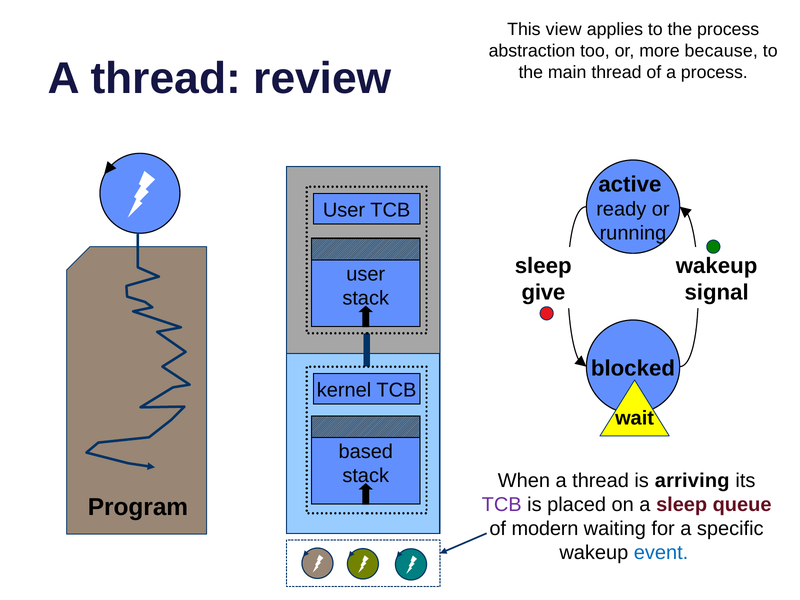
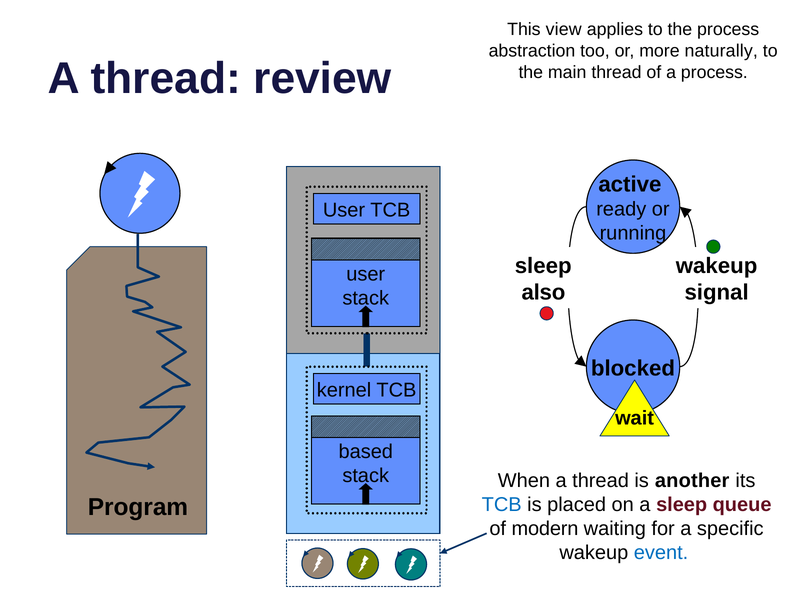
because: because -> naturally
give: give -> also
arriving: arriving -> another
TCB at (502, 505) colour: purple -> blue
